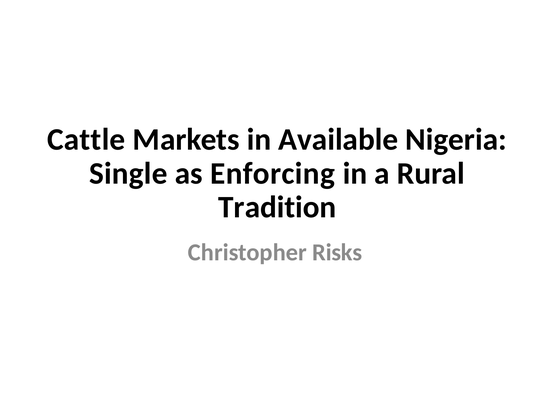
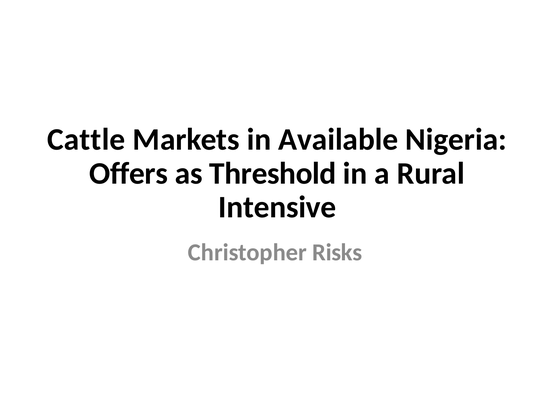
Single: Single -> Offers
Enforcing: Enforcing -> Threshold
Tradition: Tradition -> Intensive
